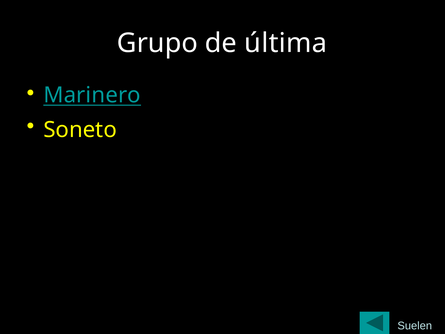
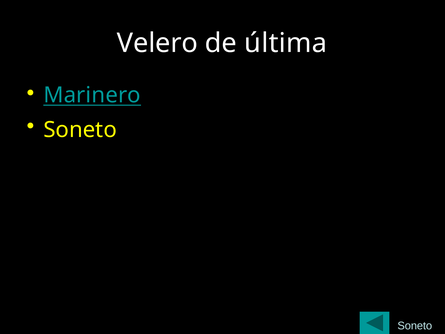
Grupo: Grupo -> Velero
Suelen at (415, 326): Suelen -> Soneto
